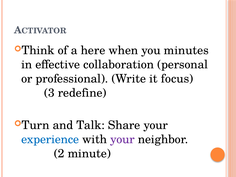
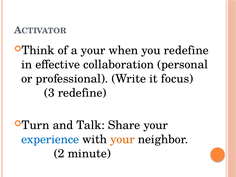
a here: here -> your
you minutes: minutes -> redefine
your at (122, 139) colour: purple -> orange
